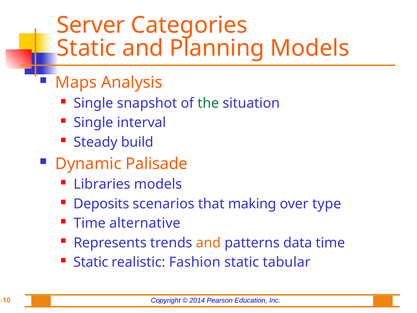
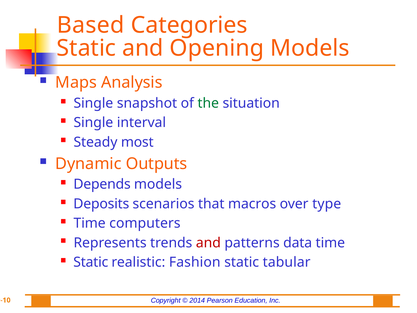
Server: Server -> Based
Planning: Planning -> Opening
build: build -> most
Palisade: Palisade -> Outputs
Libraries: Libraries -> Depends
making: making -> macros
alternative: alternative -> computers
and at (208, 243) colour: orange -> red
